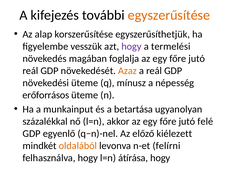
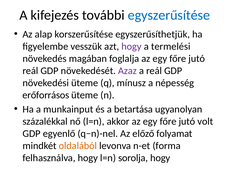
egyszerűsítése colour: orange -> blue
Azaz colour: orange -> purple
felé: felé -> volt
kiélezett: kiélezett -> folyamat
felírni: felírni -> forma
átírása: átírása -> sorolja
